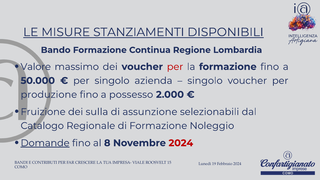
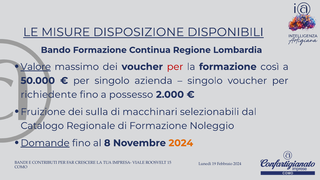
STANZIAMENTI: STANZIAMENTI -> DISPOSIZIONE
Valore underline: none -> present
formazione fino: fino -> così
produzione: produzione -> richiedente
assunzione: assunzione -> macchinari
2024 at (181, 143) colour: red -> orange
